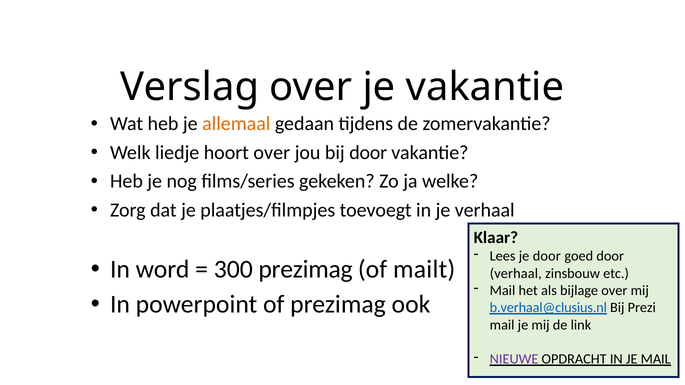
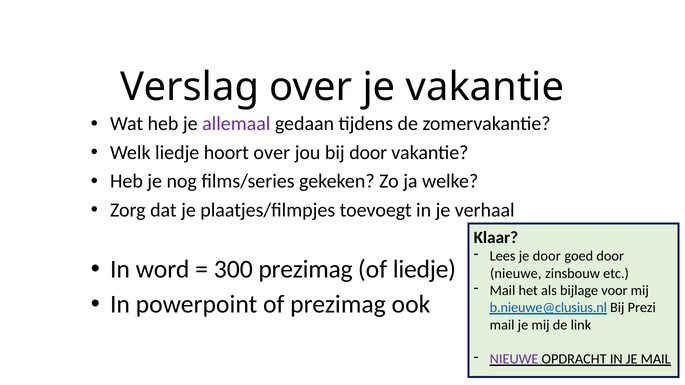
allemaal colour: orange -> purple
of mailt: mailt -> liedje
verhaal at (516, 274): verhaal -> nieuwe
bijlage over: over -> voor
b.verhaal@clusius.nl: b.verhaal@clusius.nl -> b.nieuwe@clusius.nl
